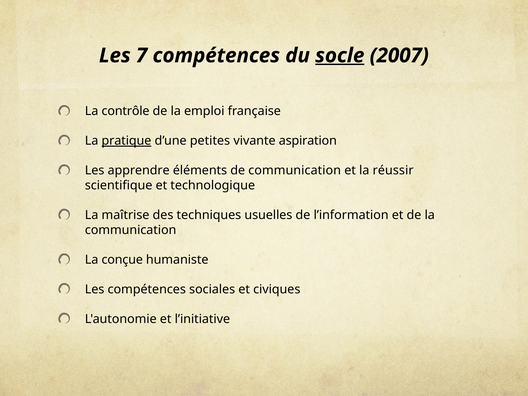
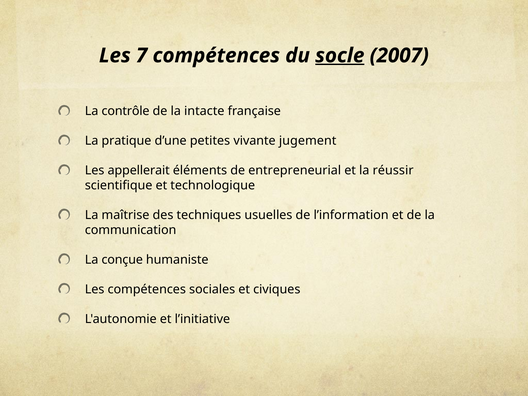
emploi: emploi -> intacte
pratique underline: present -> none
aspiration: aspiration -> jugement
apprendre: apprendre -> appellerait
de communication: communication -> entrepreneurial
